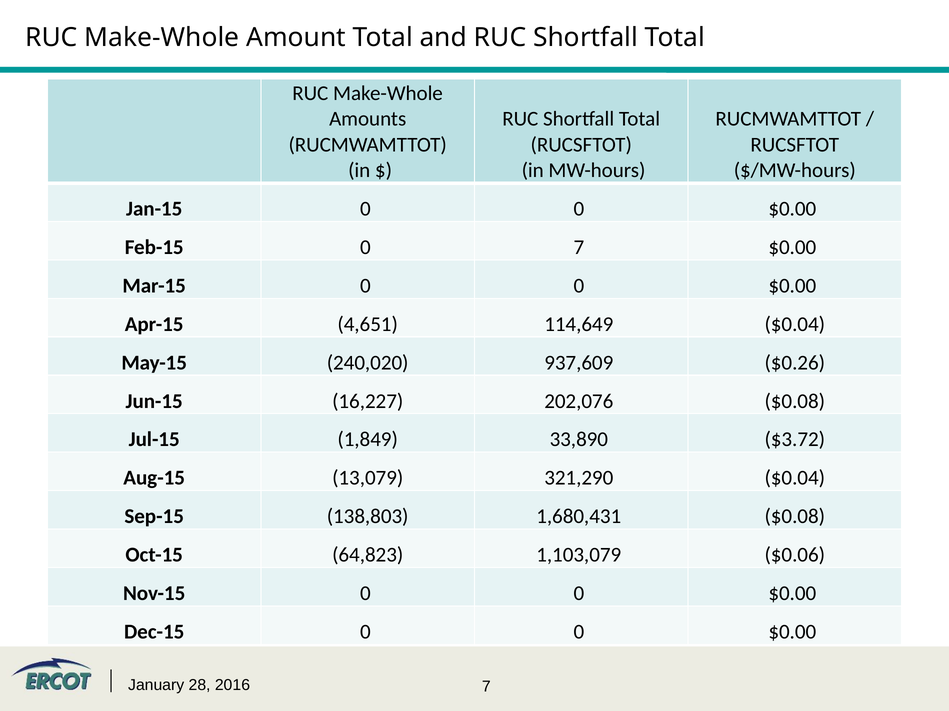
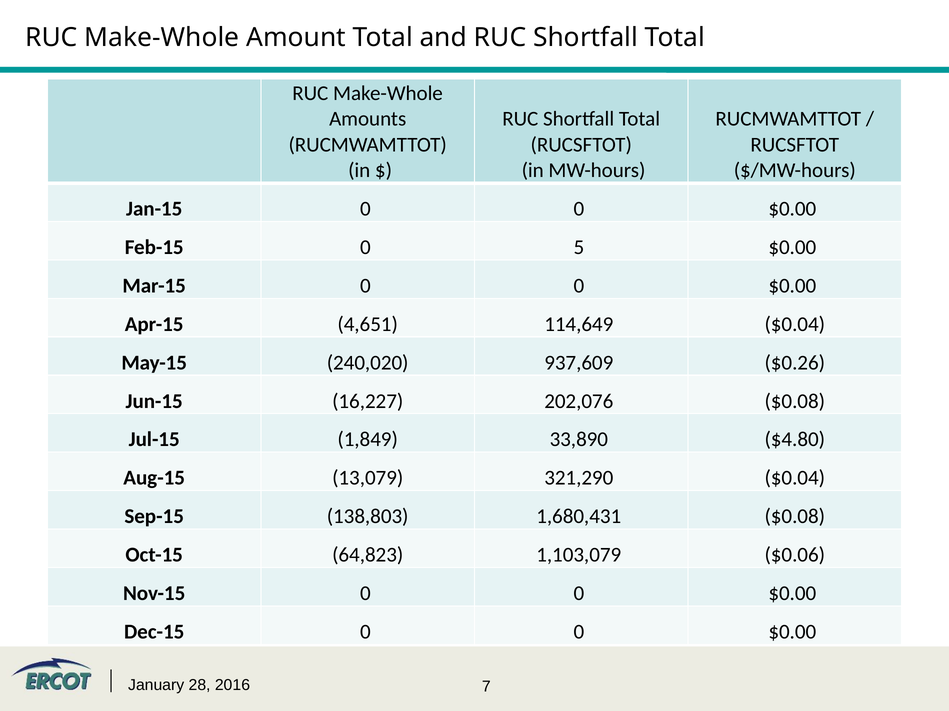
0 7: 7 -> 5
$3.72: $3.72 -> $4.80
